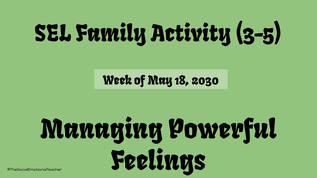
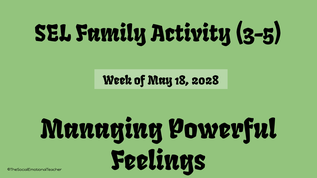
2030: 2030 -> 2028
